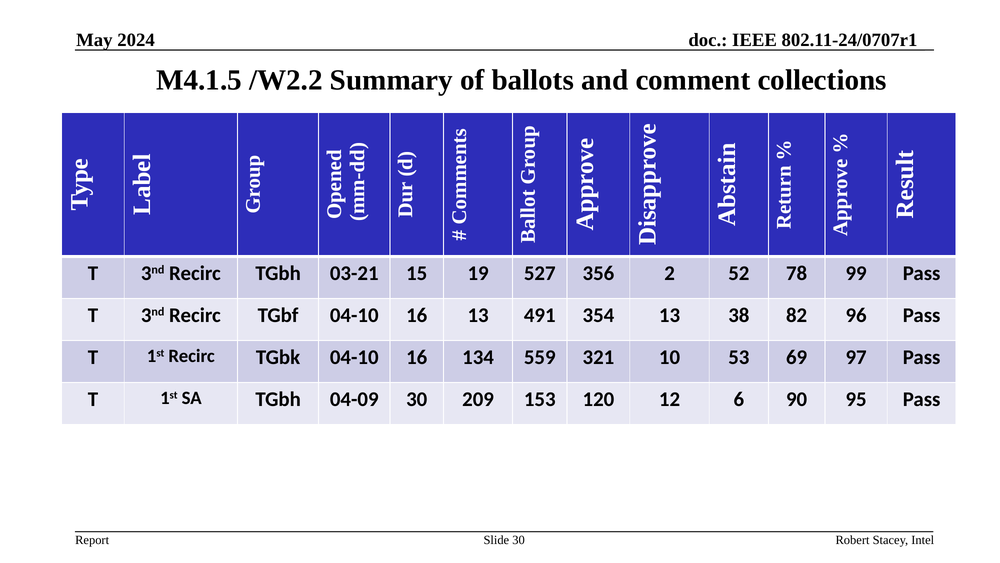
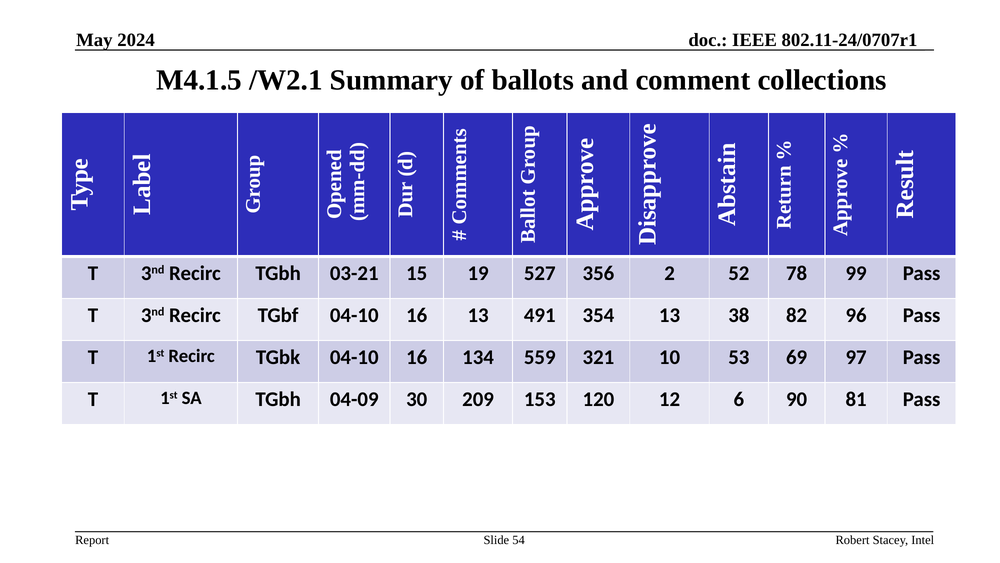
/W2.2: /W2.2 -> /W2.1
95: 95 -> 81
Slide 30: 30 -> 54
